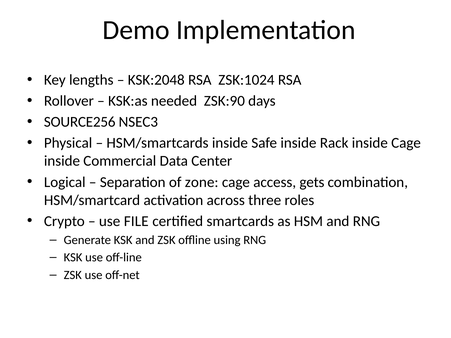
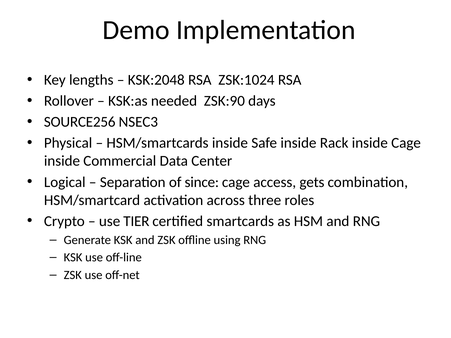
zone: zone -> since
FILE: FILE -> TIER
